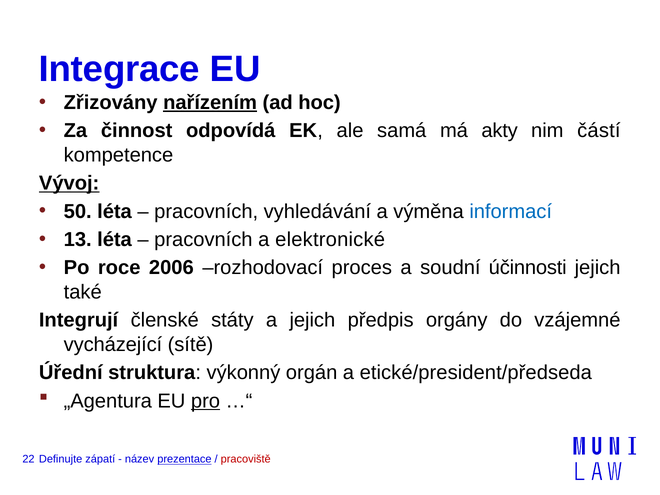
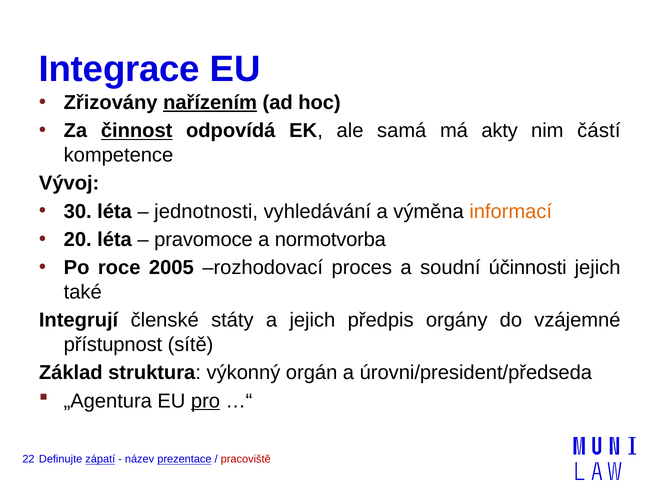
činnost underline: none -> present
Vývoj underline: present -> none
50: 50 -> 30
pracovních at (206, 211): pracovních -> jednotnosti
informací colour: blue -> orange
13: 13 -> 20
pracovních at (203, 240): pracovních -> pravomoce
elektronické: elektronické -> normotvorba
2006: 2006 -> 2005
vycházející: vycházející -> přístupnost
Úřední: Úřední -> Základ
etické/president/předseda: etické/president/předseda -> úrovni/president/předseda
zápatí underline: none -> present
